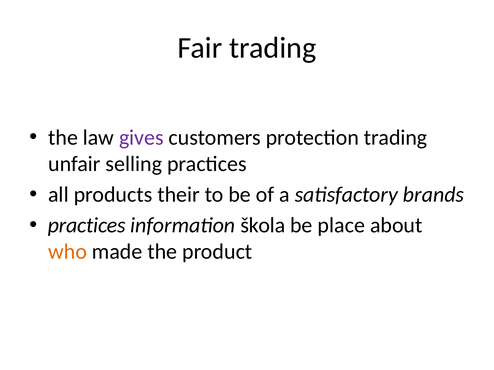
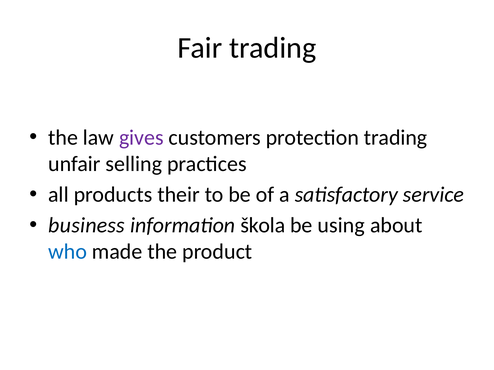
brands: brands -> service
practices at (87, 226): practices -> business
place: place -> using
who colour: orange -> blue
